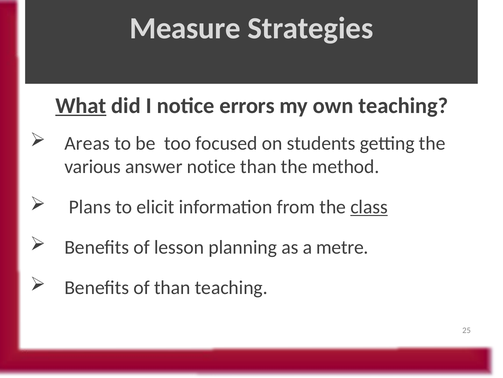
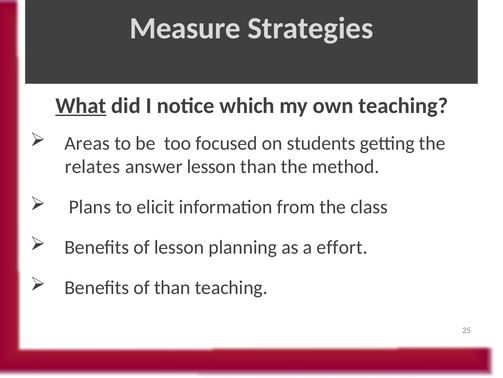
errors: errors -> which
various: various -> relates
answer notice: notice -> lesson
class underline: present -> none
metre: metre -> effort
